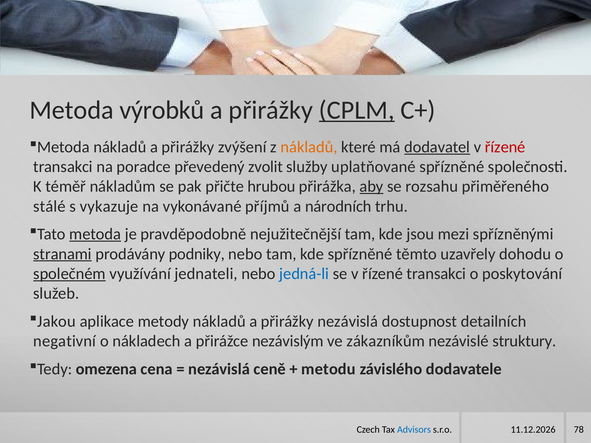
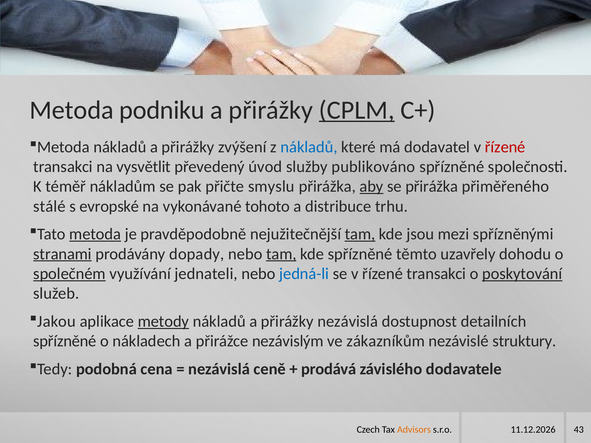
výrobků: výrobků -> podniku
nákladů at (309, 147) colour: orange -> blue
dodavatel underline: present -> none
poradce: poradce -> vysvětlit
zvolit: zvolit -> úvod
uplatňované: uplatňované -> publikováno
hrubou: hrubou -> smyslu
se rozsahu: rozsahu -> přirážka
vykazuje: vykazuje -> evropské
příjmů: příjmů -> tohoto
národních: národních -> distribuce
tam at (360, 234) underline: none -> present
podniky: podniky -> dopady
tam at (281, 254) underline: none -> present
poskytování underline: none -> present
metody underline: none -> present
negativní at (65, 341): negativní -> spřízněné
omezena: omezena -> podobná
metodu: metodu -> prodává
Advisors colour: blue -> orange
78: 78 -> 43
